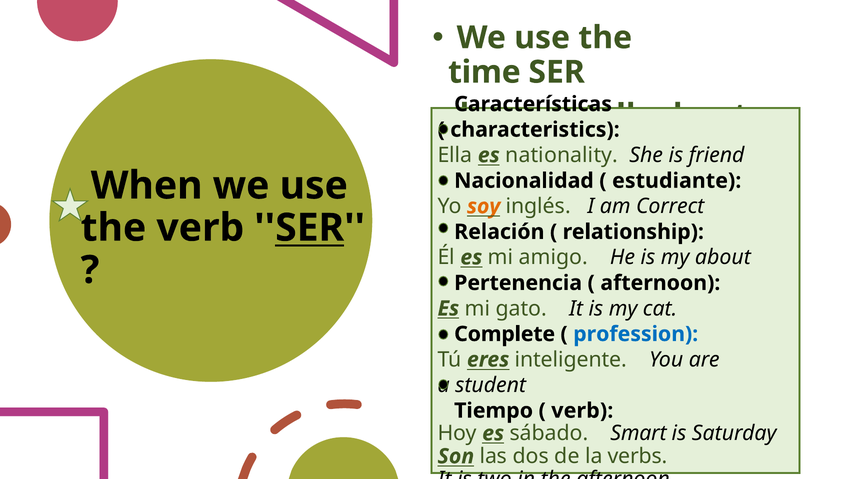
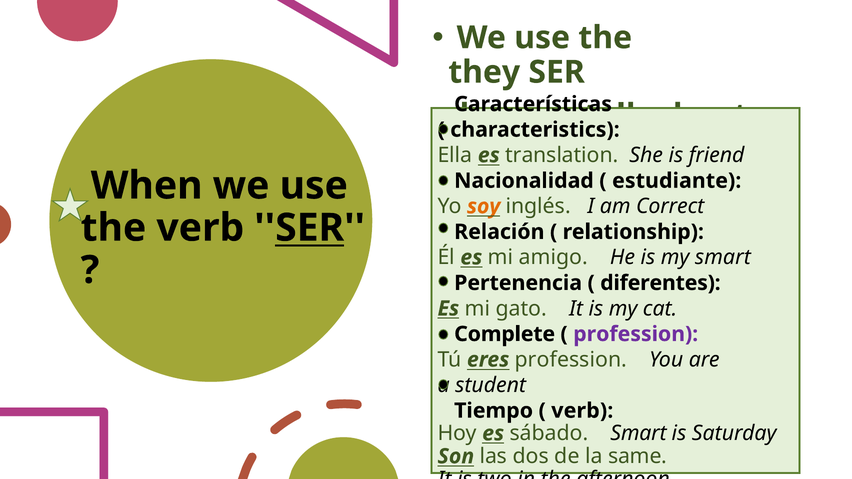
time: time -> they
nationality: nationality -> translation
my about: about -> smart
afternoon at (660, 283): afternoon -> diferentes
profession at (636, 334) colour: blue -> purple
eres inteligente: inteligente -> profession
verbs: verbs -> same
